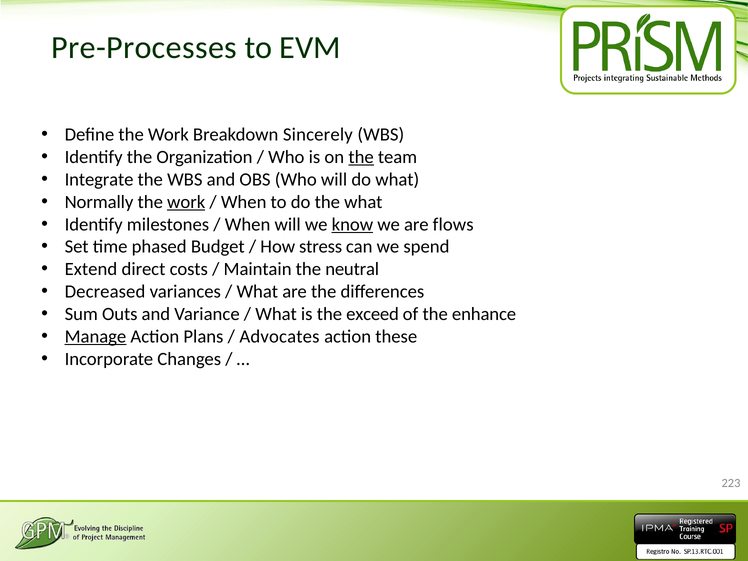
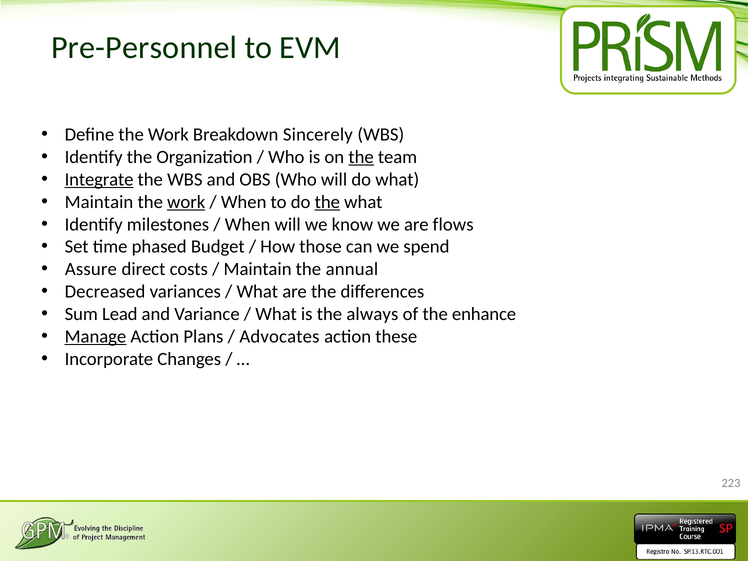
Pre-Processes: Pre-Processes -> Pre-Personnel
Integrate underline: none -> present
Normally at (99, 202): Normally -> Maintain
the at (327, 202) underline: none -> present
know underline: present -> none
stress: stress -> those
Extend: Extend -> Assure
neutral: neutral -> annual
Outs: Outs -> Lead
exceed: exceed -> always
